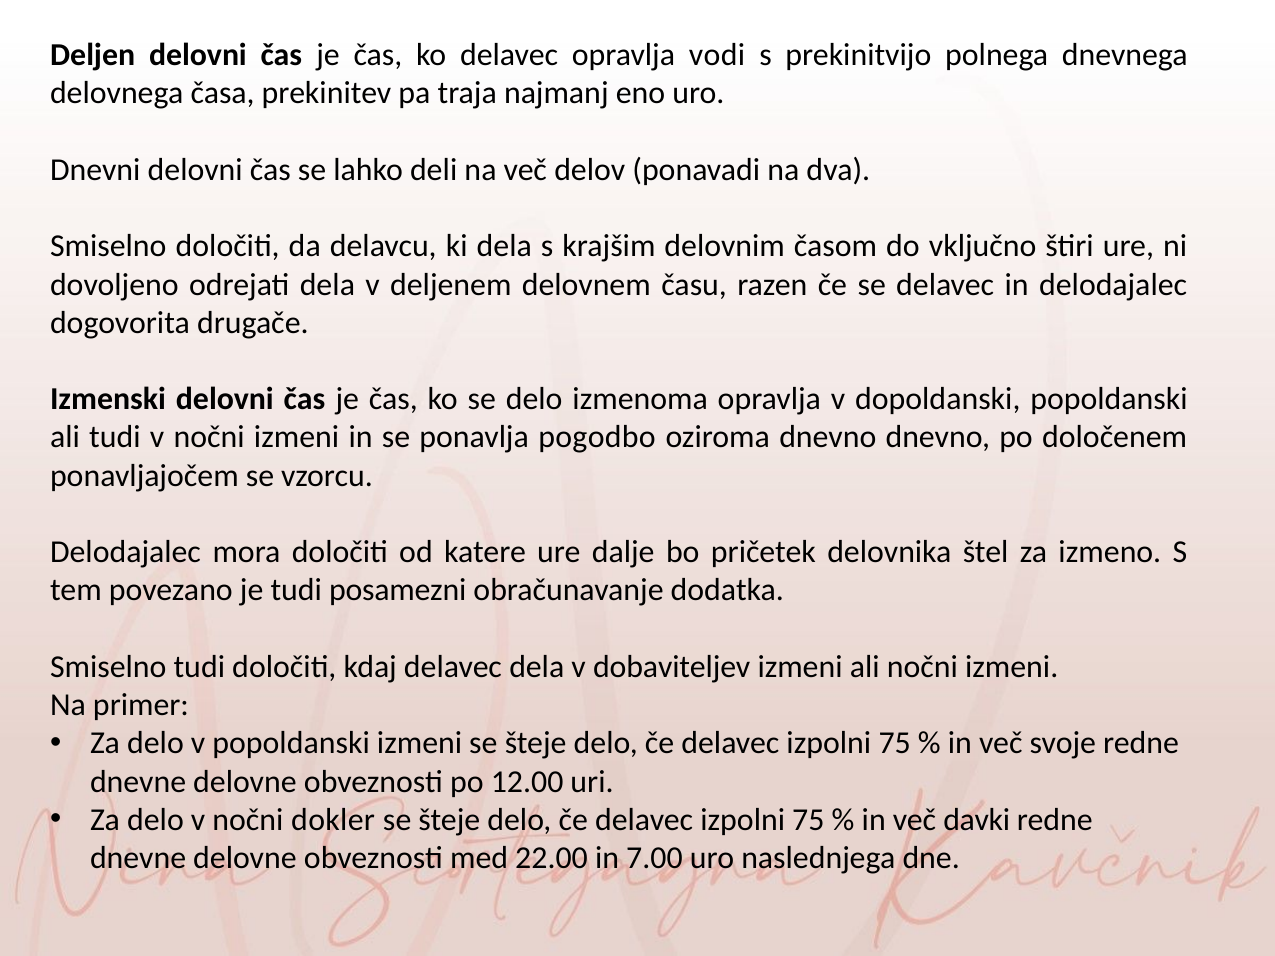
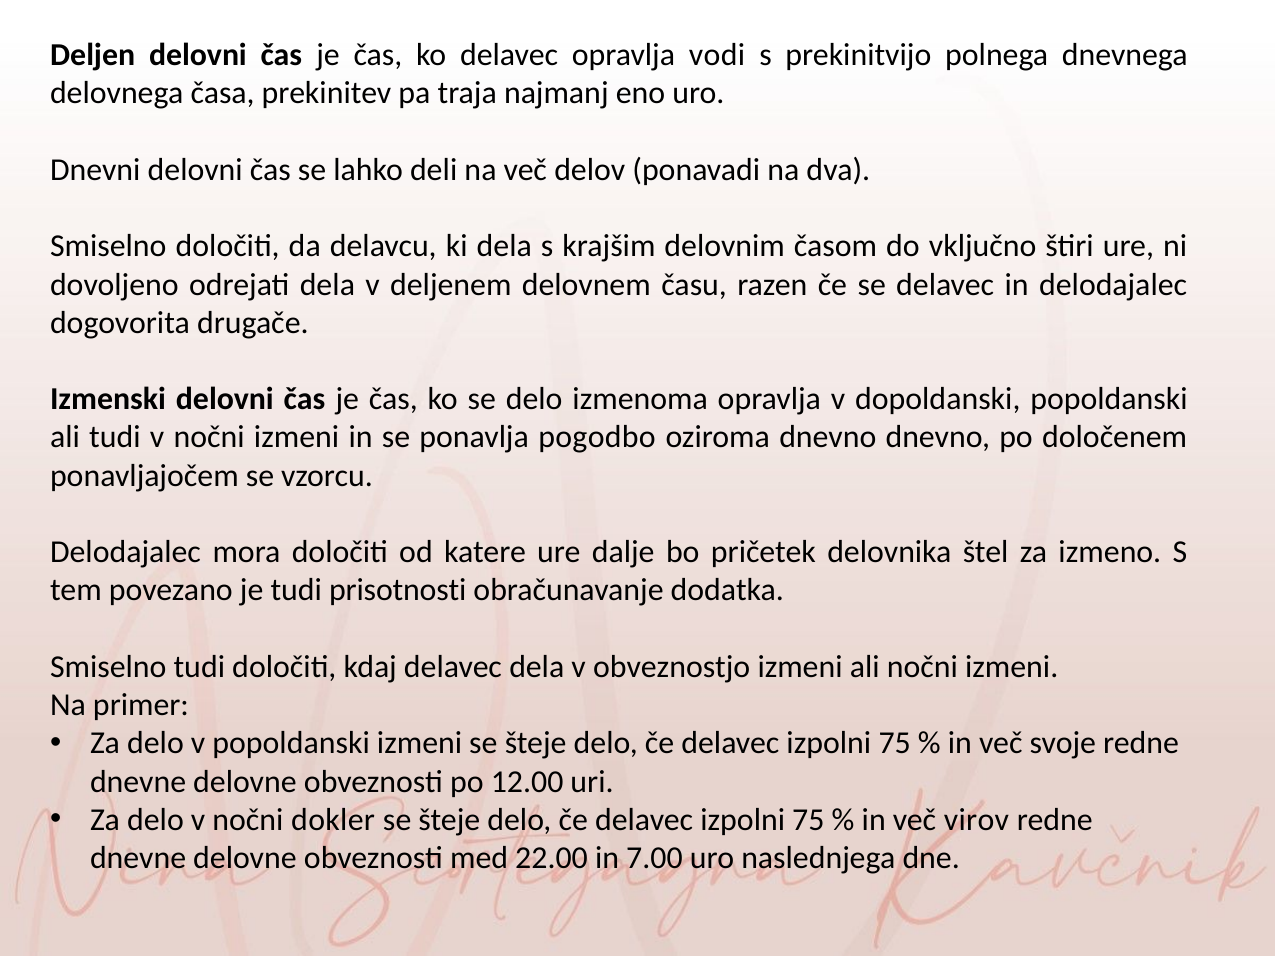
posamezni: posamezni -> prisotnosti
dobaviteljev: dobaviteljev -> obveznostjo
davki: davki -> virov
